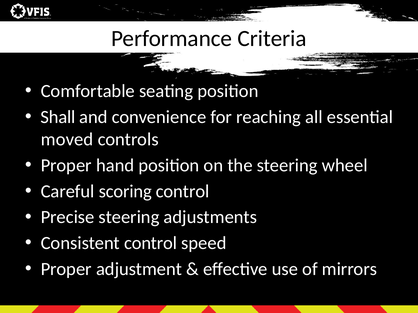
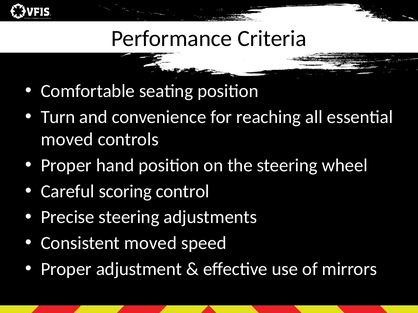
Shall: Shall -> Turn
Consistent control: control -> moved
